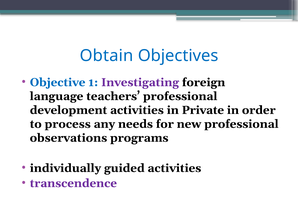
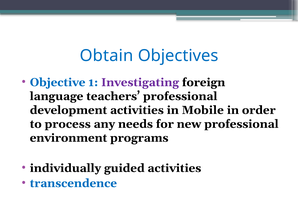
Private: Private -> Mobile
observations: observations -> environment
transcendence colour: purple -> blue
